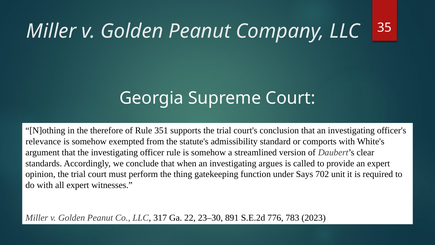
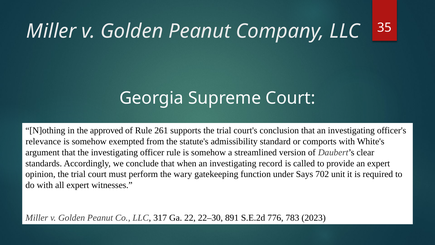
therefore: therefore -> approved
351: 351 -> 261
argues: argues -> record
thing: thing -> wary
23–30: 23–30 -> 22–30
